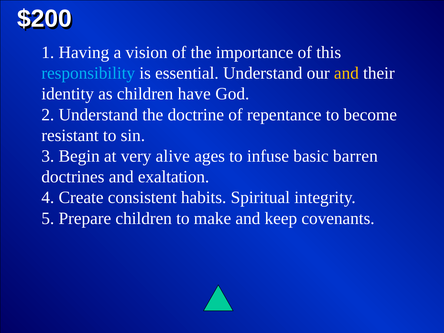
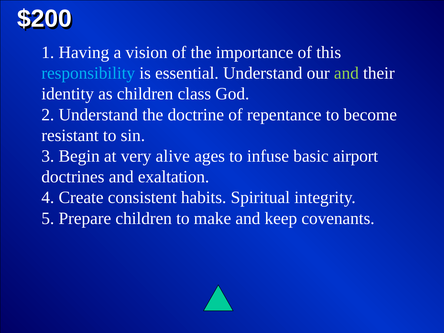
and at (346, 73) colour: yellow -> light green
have: have -> class
barren: barren -> airport
